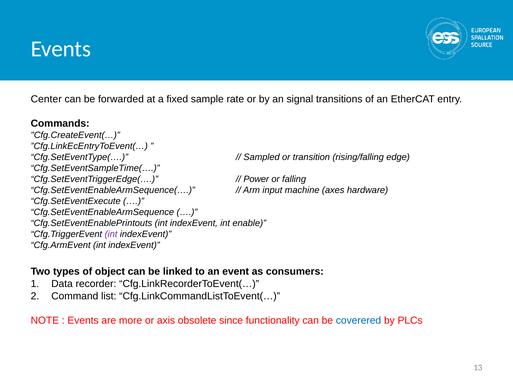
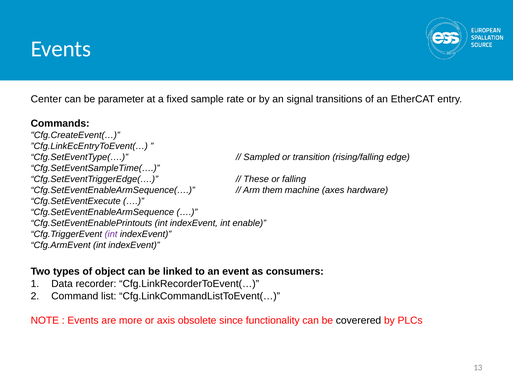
forwarded: forwarded -> parameter
Power: Power -> These
input: input -> them
coverered colour: blue -> black
